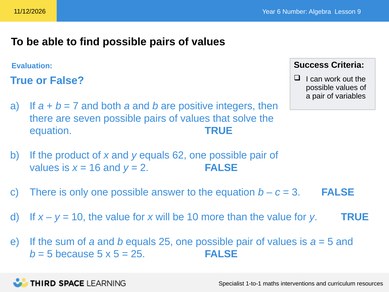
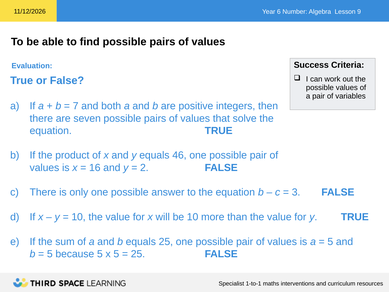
62: 62 -> 46
